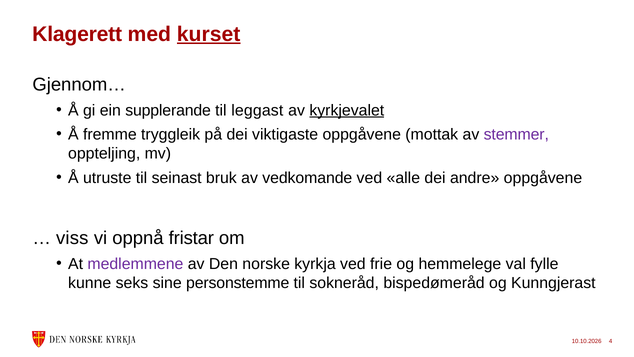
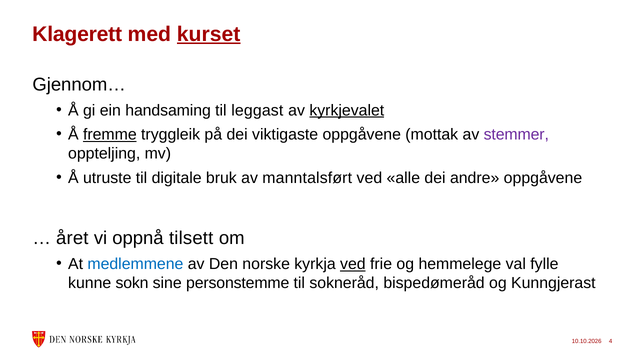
supplerande: supplerande -> handsaming
fremme underline: none -> present
seinast: seinast -> digitale
vedkomande: vedkomande -> manntalsført
viss: viss -> året
fristar: fristar -> tilsett
medlemmene colour: purple -> blue
ved at (353, 264) underline: none -> present
seks: seks -> sokn
